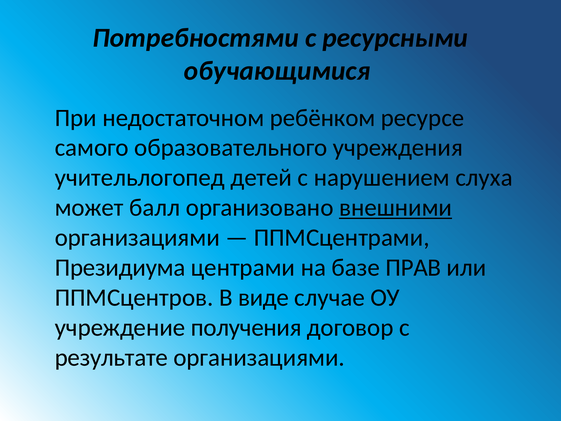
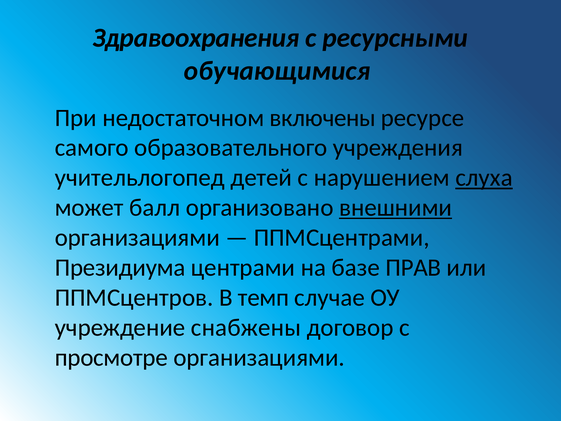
Потребностями: Потребностями -> Здравоохранения
ребёнком: ребёнком -> включены
слуха underline: none -> present
виде: виде -> темп
получения: получения -> снабжены
результате: результате -> просмотре
